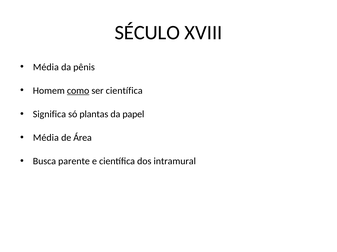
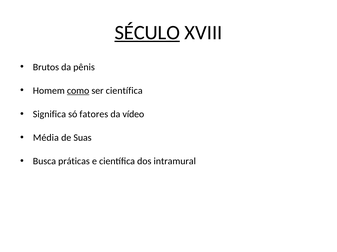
SÉCULO underline: none -> present
Média at (46, 67): Média -> Brutos
plantas: plantas -> fatores
papel: papel -> vídeo
Área: Área -> Suas
parente: parente -> práticas
